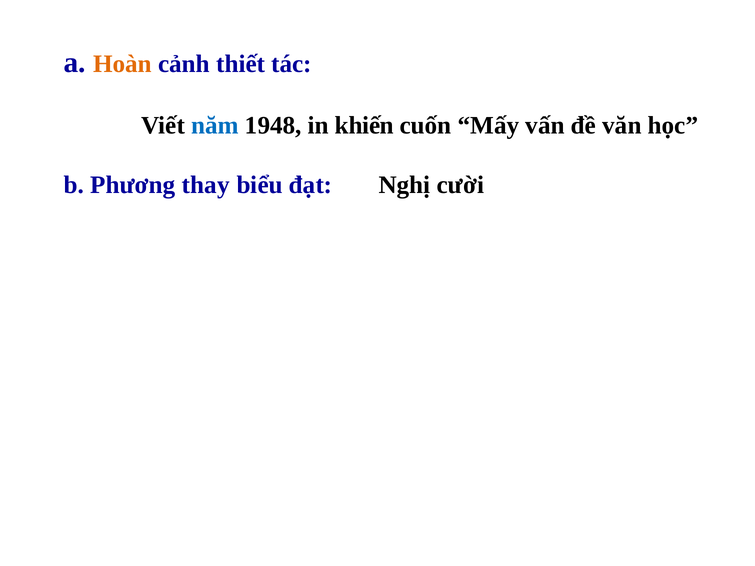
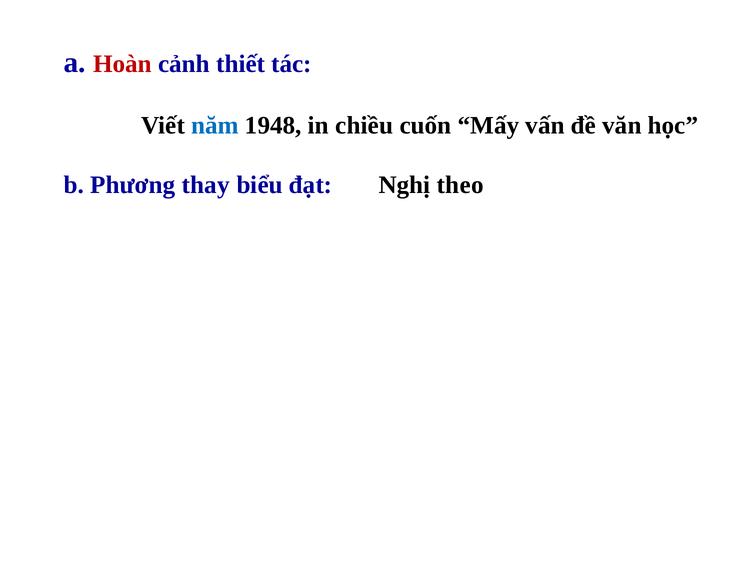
Hoàn colour: orange -> red
khiến: khiến -> chiều
cười: cười -> theo
